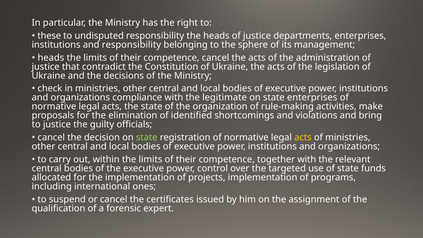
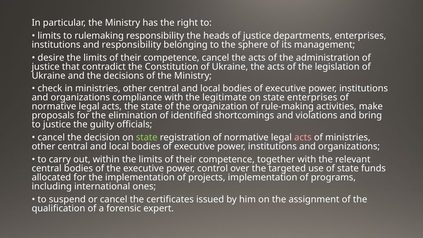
these at (49, 36): these -> limits
undisputed: undisputed -> rulemaking
heads at (51, 58): heads -> desire
acts at (303, 137) colour: yellow -> pink
